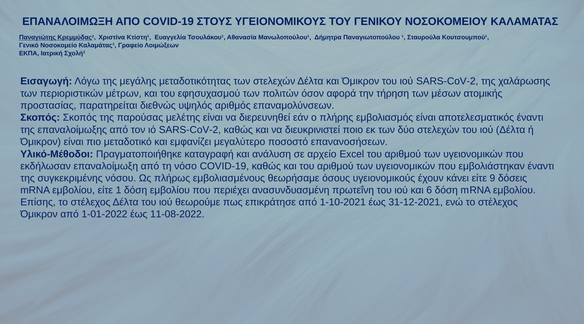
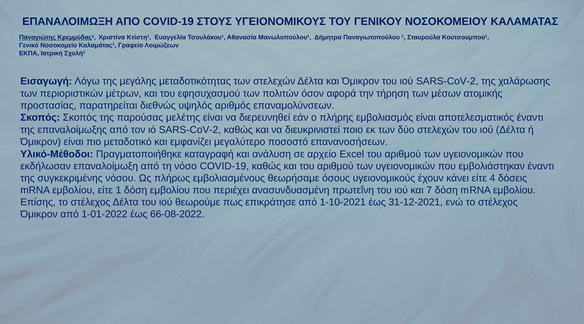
9: 9 -> 4
6: 6 -> 7
11-08-2022: 11-08-2022 -> 66-08-2022
